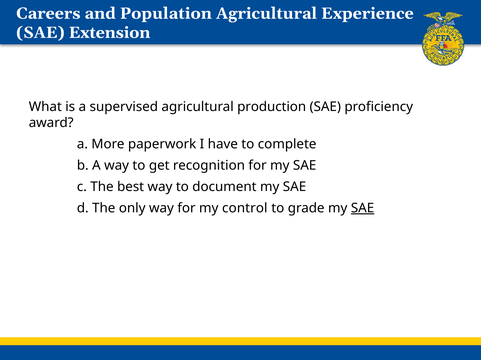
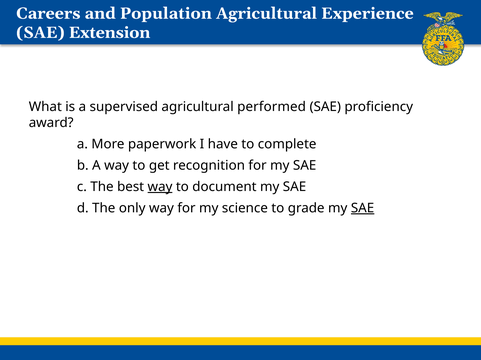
production: production -> performed
way at (160, 187) underline: none -> present
control: control -> science
